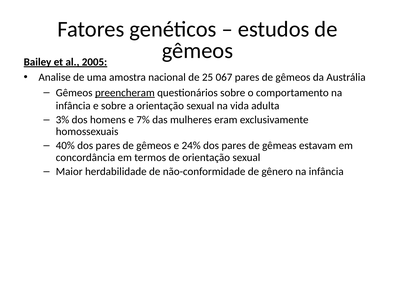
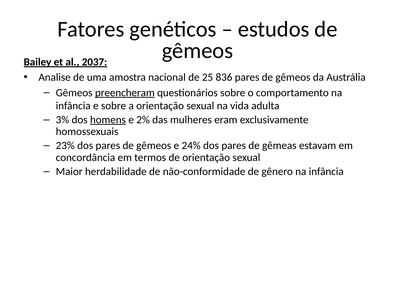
2005: 2005 -> 2037
067: 067 -> 836
homens underline: none -> present
7%: 7% -> 2%
40%: 40% -> 23%
